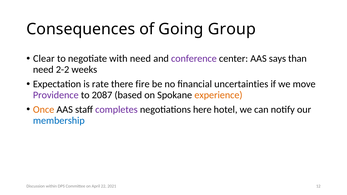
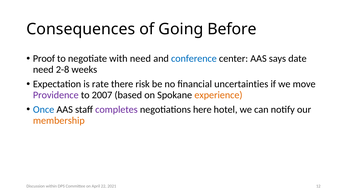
Group: Group -> Before
Clear: Clear -> Proof
conference colour: purple -> blue
than: than -> date
2-2: 2-2 -> 2-8
fire: fire -> risk
2087: 2087 -> 2007
Once colour: orange -> blue
membership colour: blue -> orange
